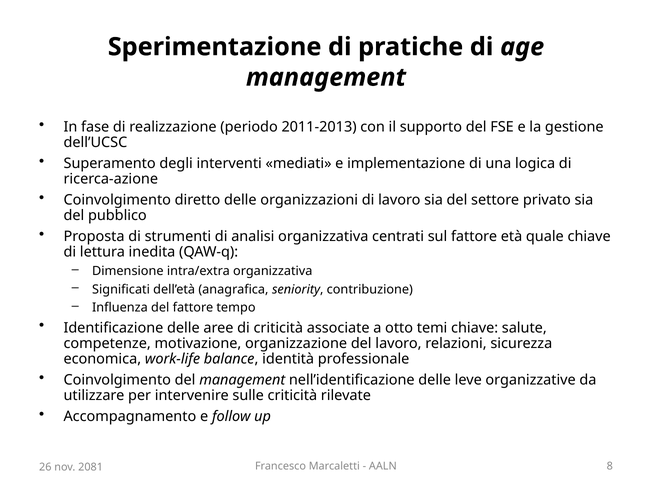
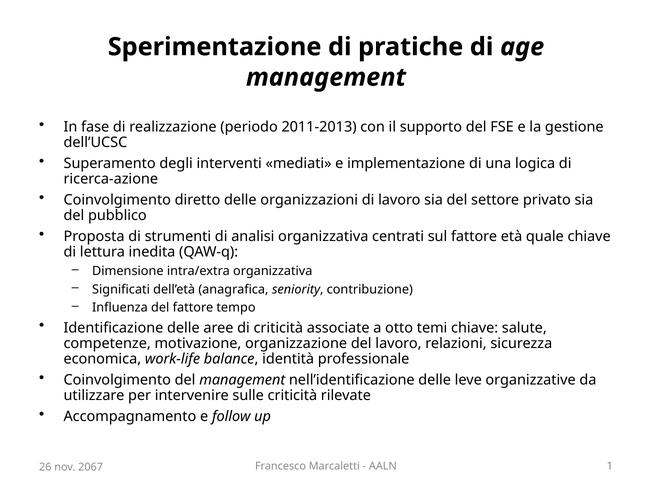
8: 8 -> 1
2081: 2081 -> 2067
